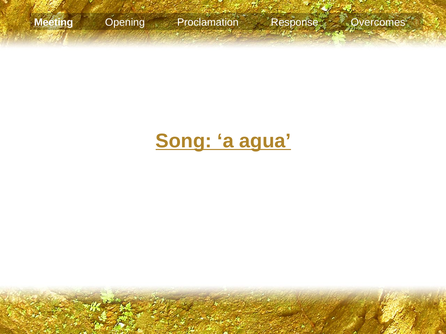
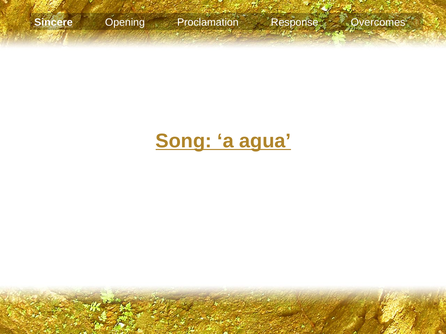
Meeting: Meeting -> Sincere
